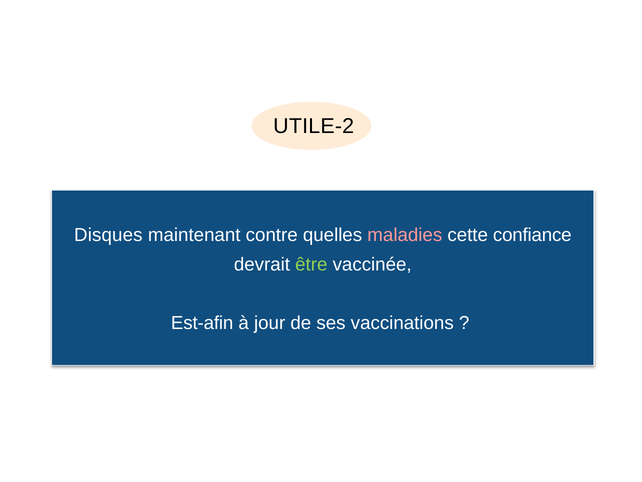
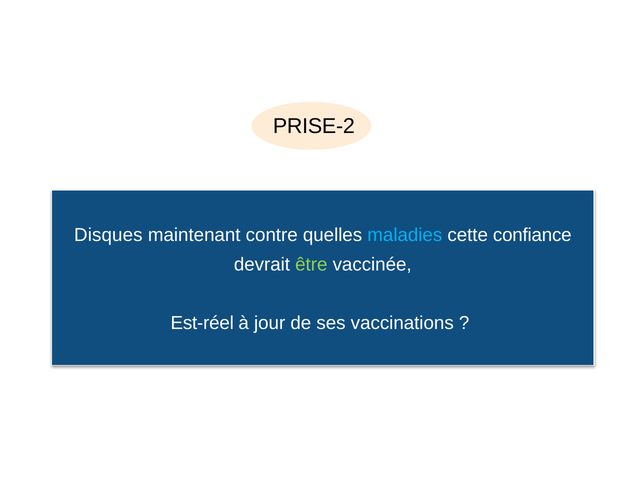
UTILE-2: UTILE-2 -> PRISE-2
maladies colour: pink -> light blue
Est-afin: Est-afin -> Est-réel
